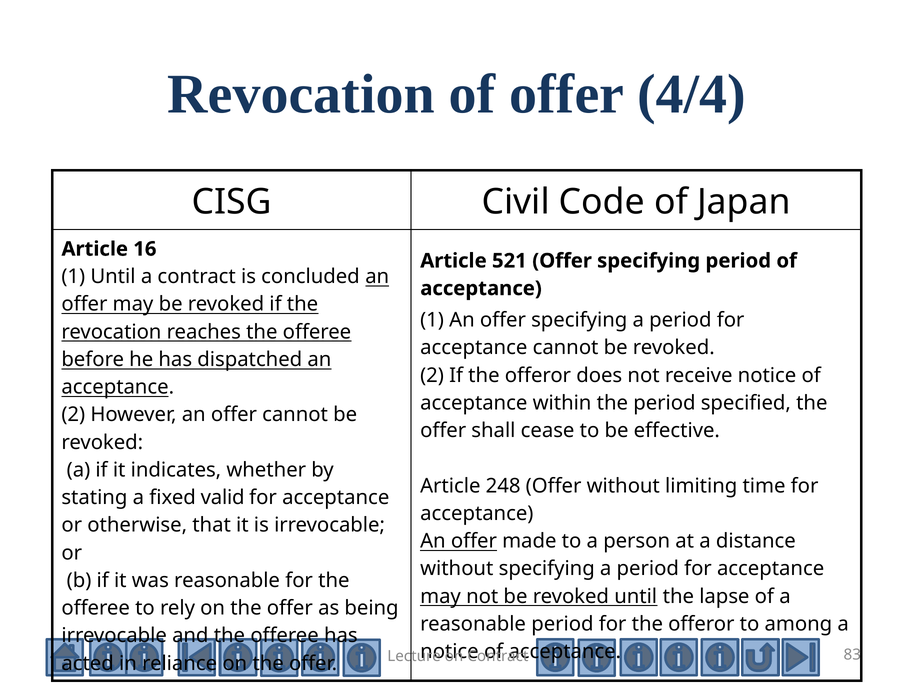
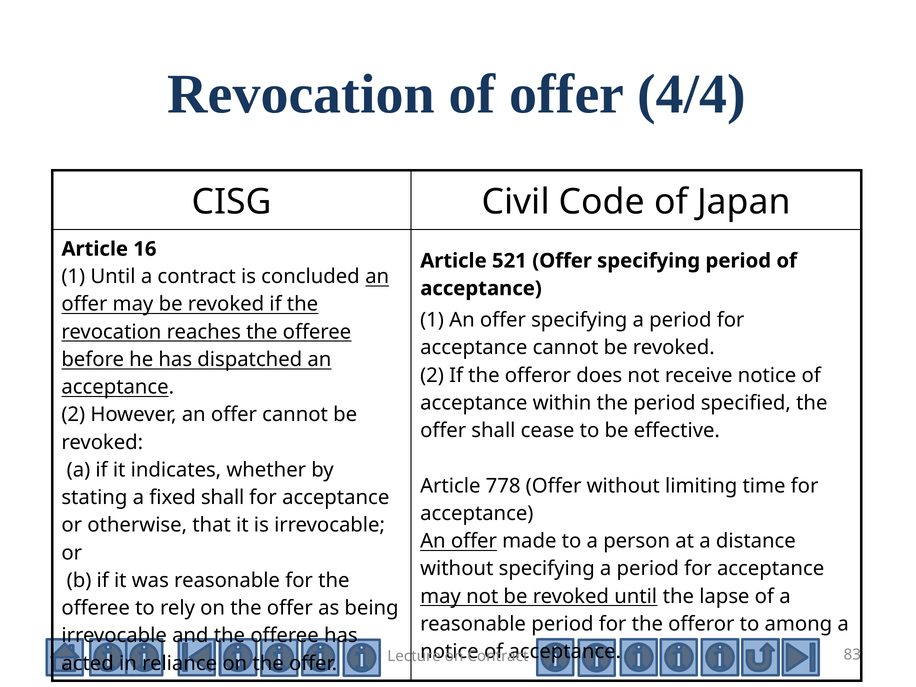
248: 248 -> 778
fixed valid: valid -> shall
